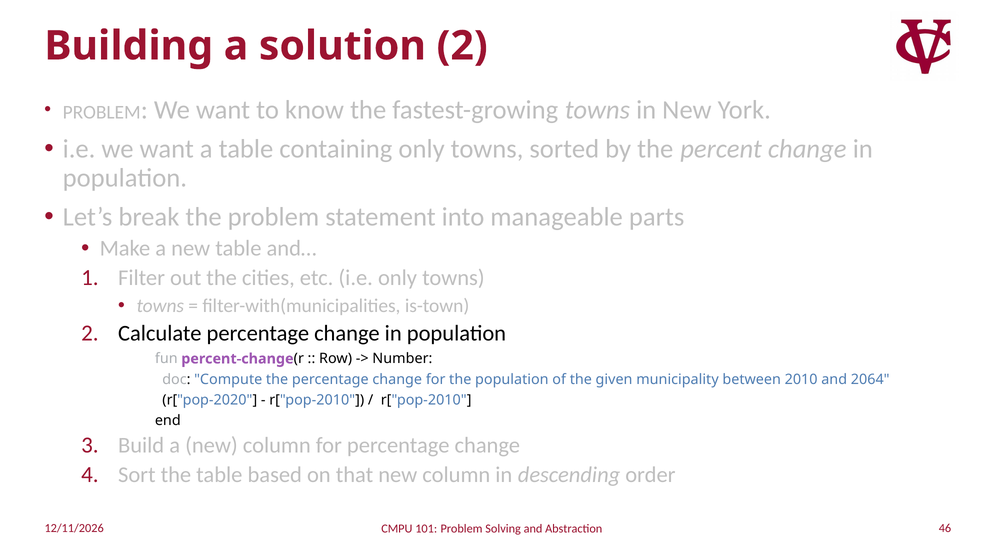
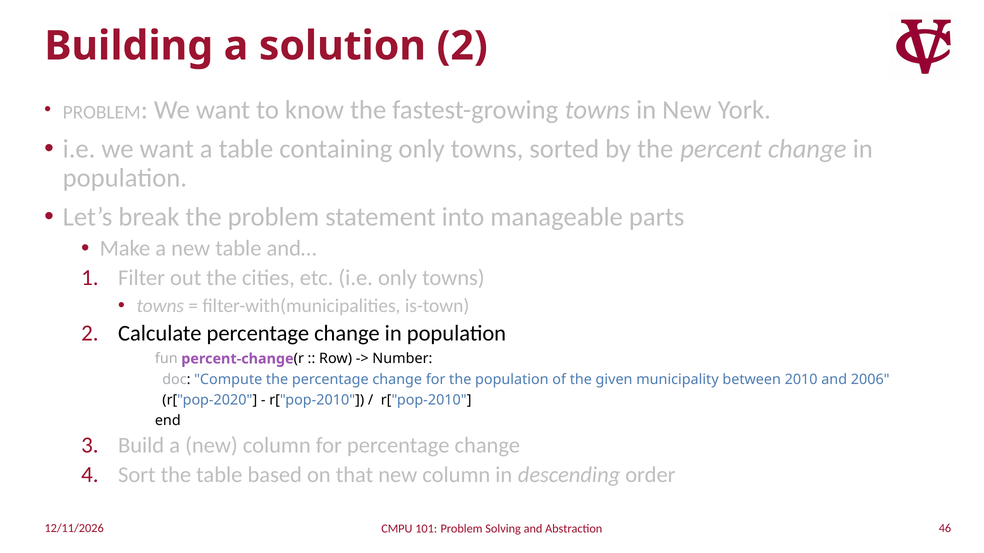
2064: 2064 -> 2006
